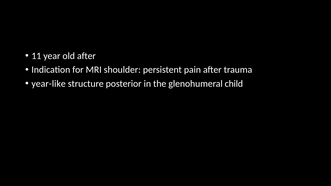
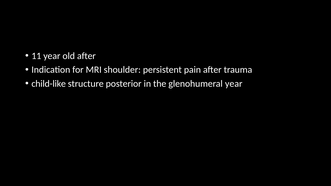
year-like: year-like -> child-like
glenohumeral child: child -> year
